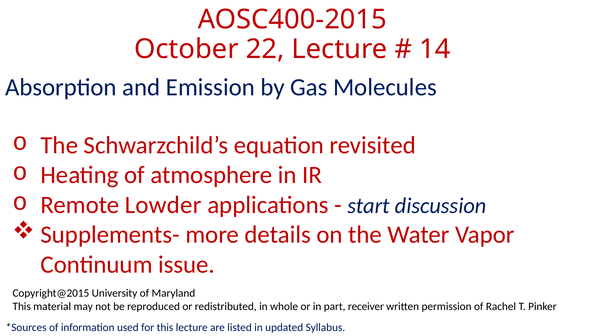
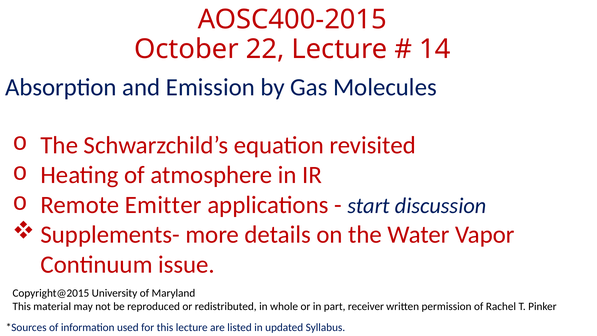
Lowder: Lowder -> Emitter
